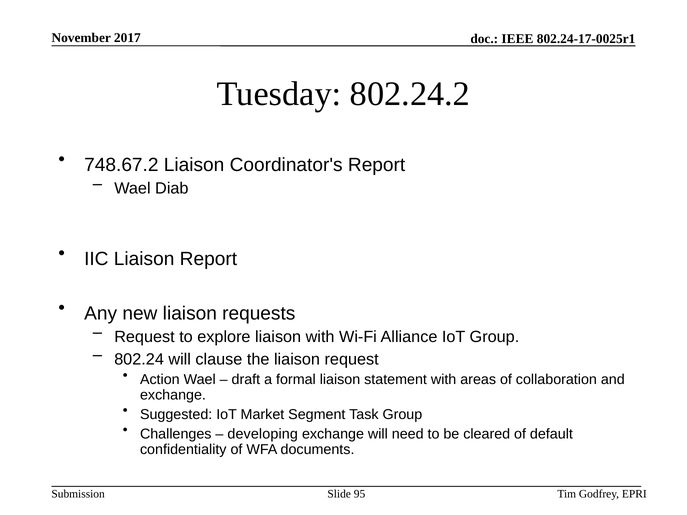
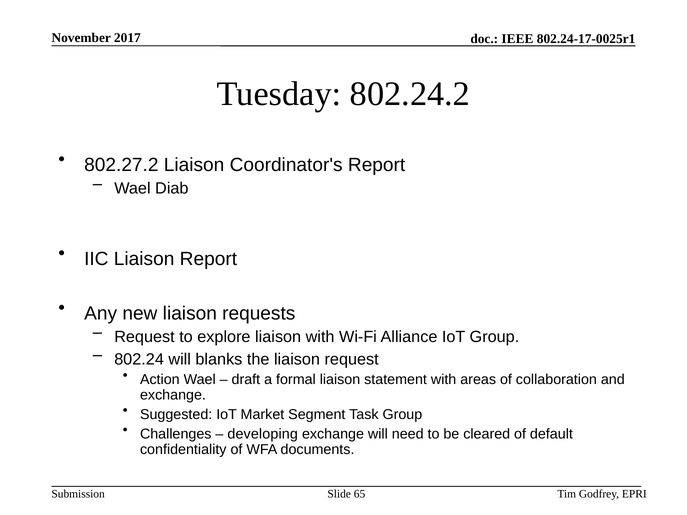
748.67.2: 748.67.2 -> 802.27.2
clause: clause -> blanks
95: 95 -> 65
